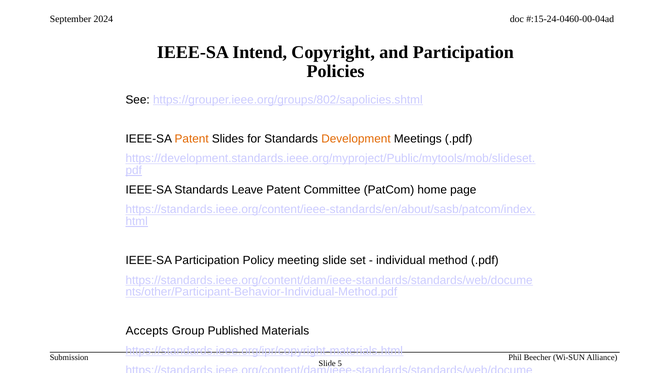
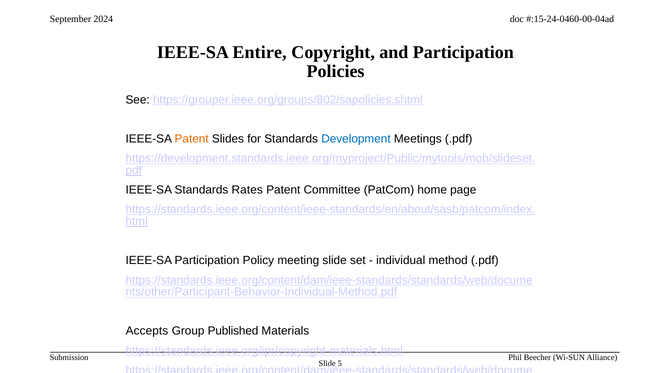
Intend: Intend -> Entire
Development colour: orange -> blue
Leave: Leave -> Rates
